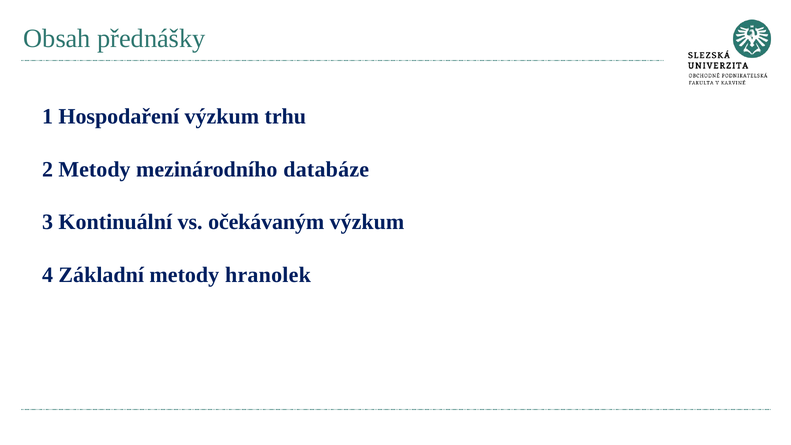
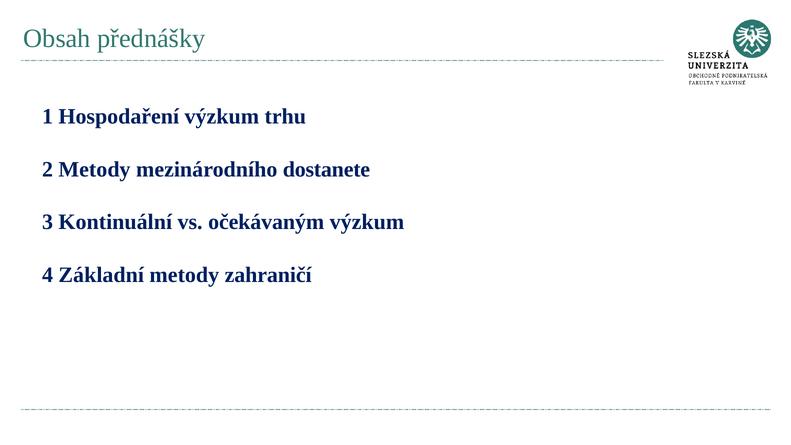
databáze: databáze -> dostanete
hranolek: hranolek -> zahraničí
